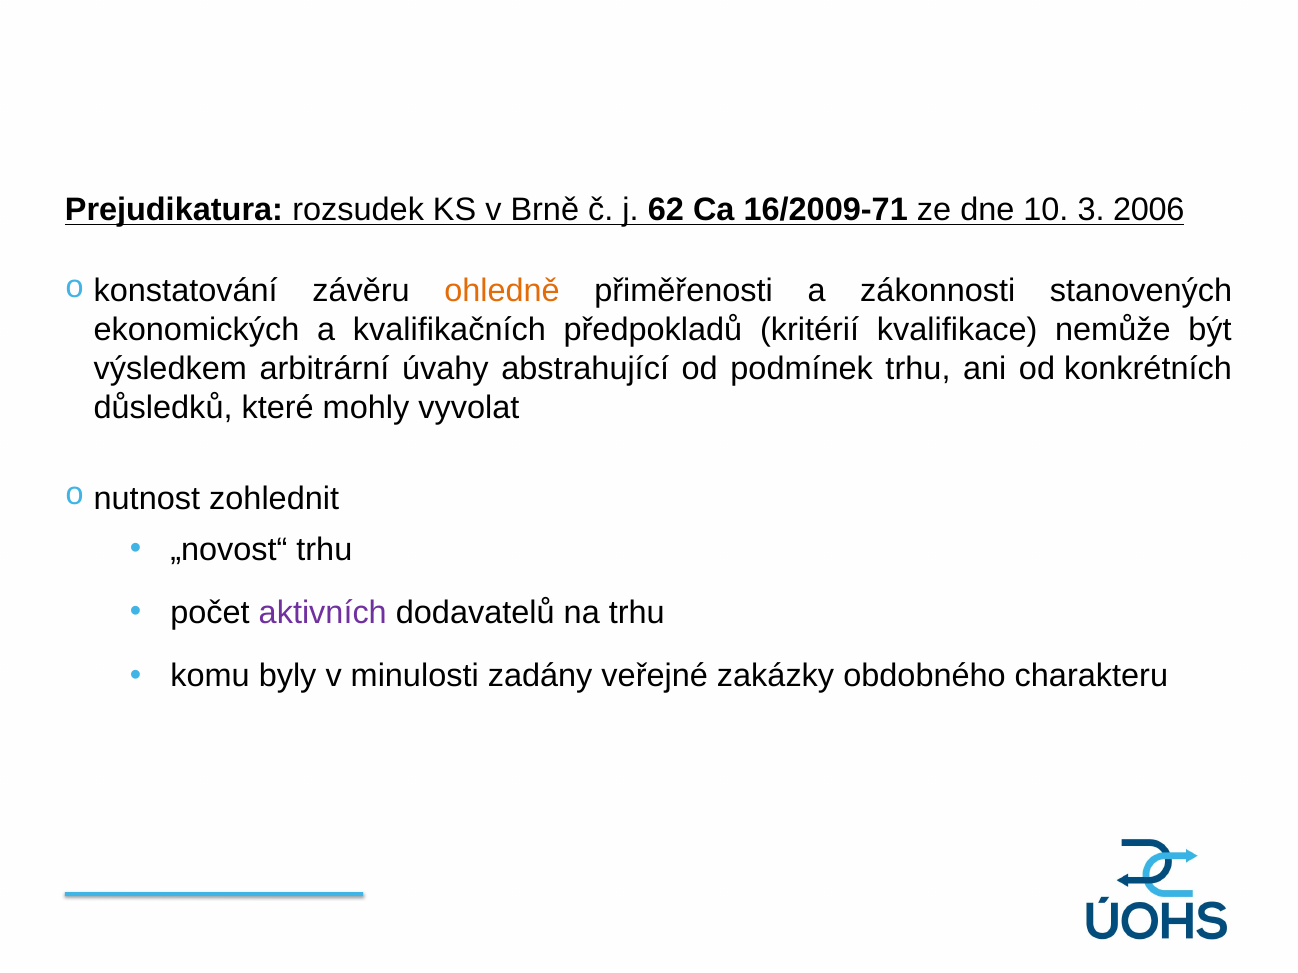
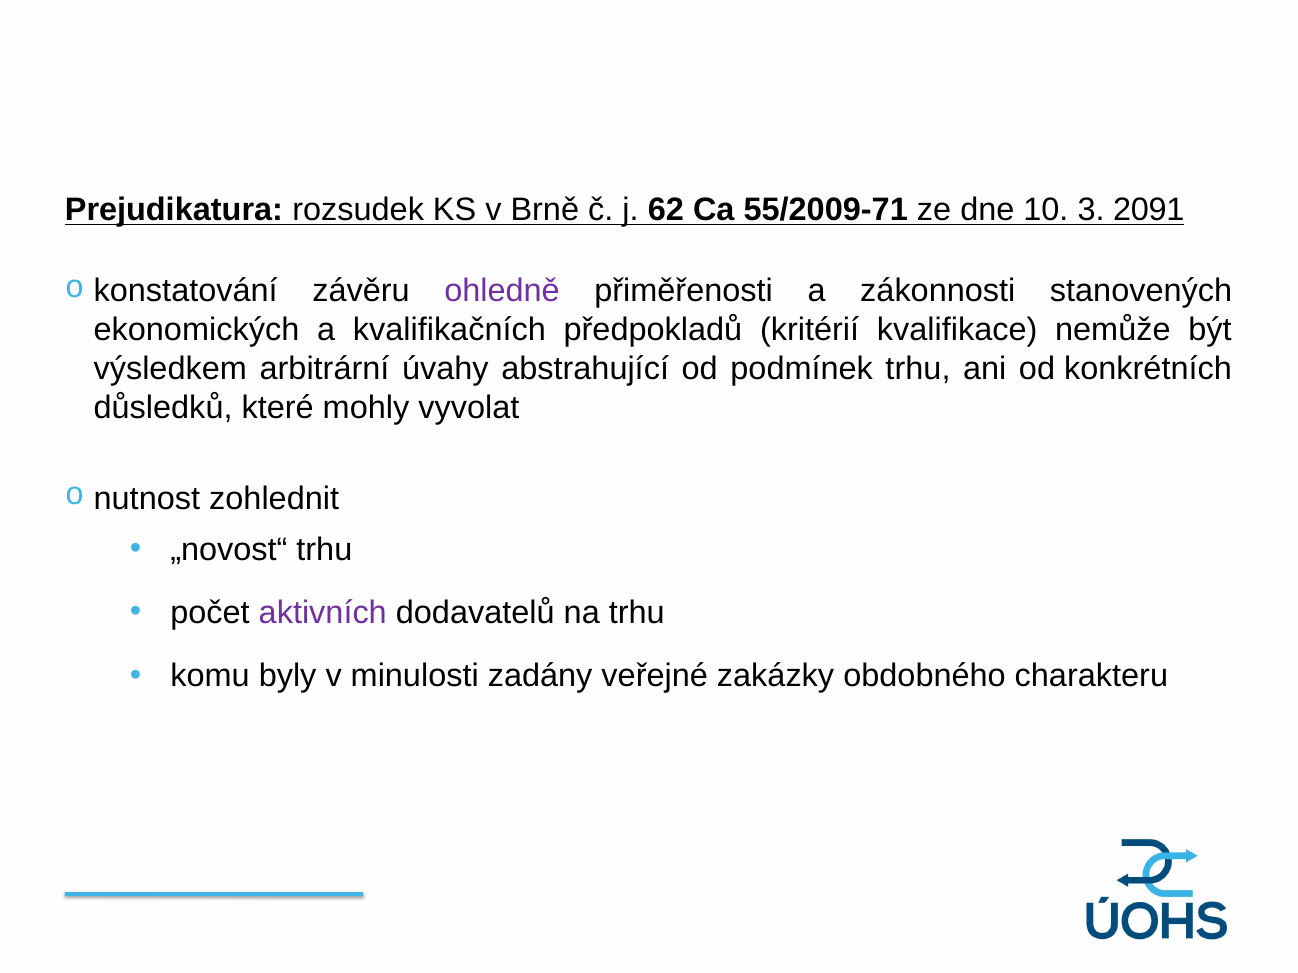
16/2009-71: 16/2009-71 -> 55/2009-71
2006: 2006 -> 2091
ohledně colour: orange -> purple
